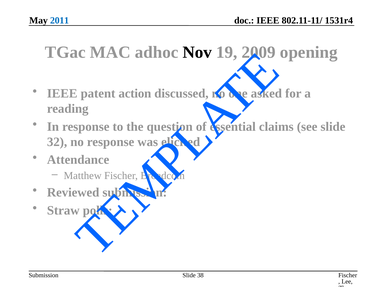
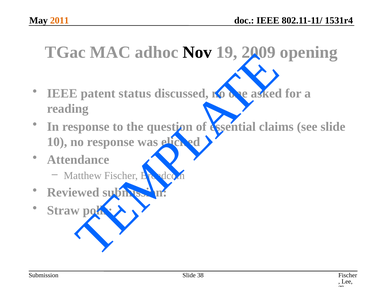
2011 colour: blue -> orange
action: action -> status
32: 32 -> 10
